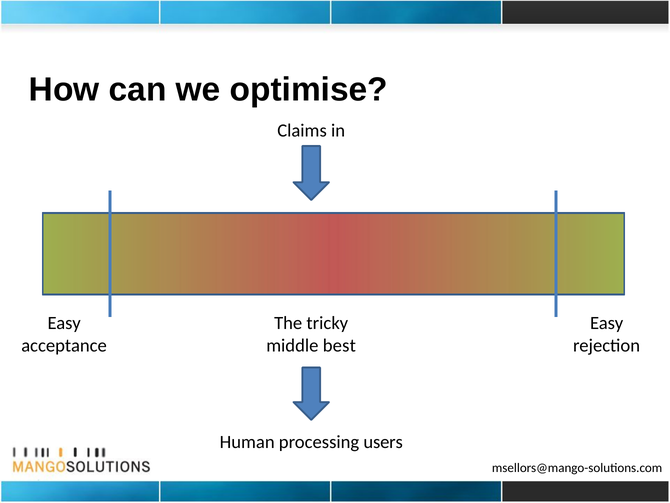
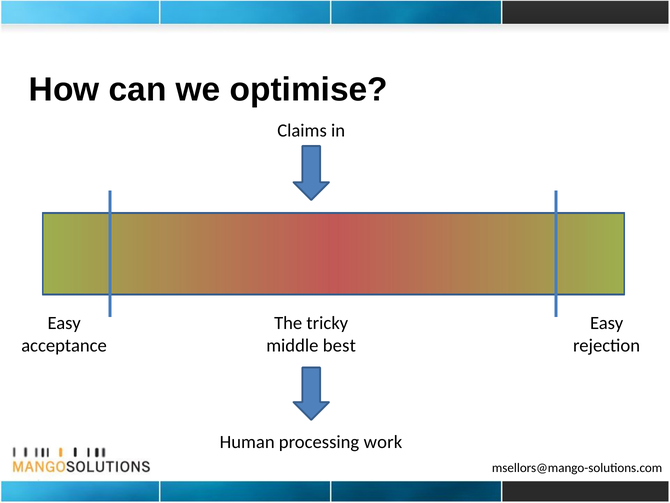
users: users -> work
